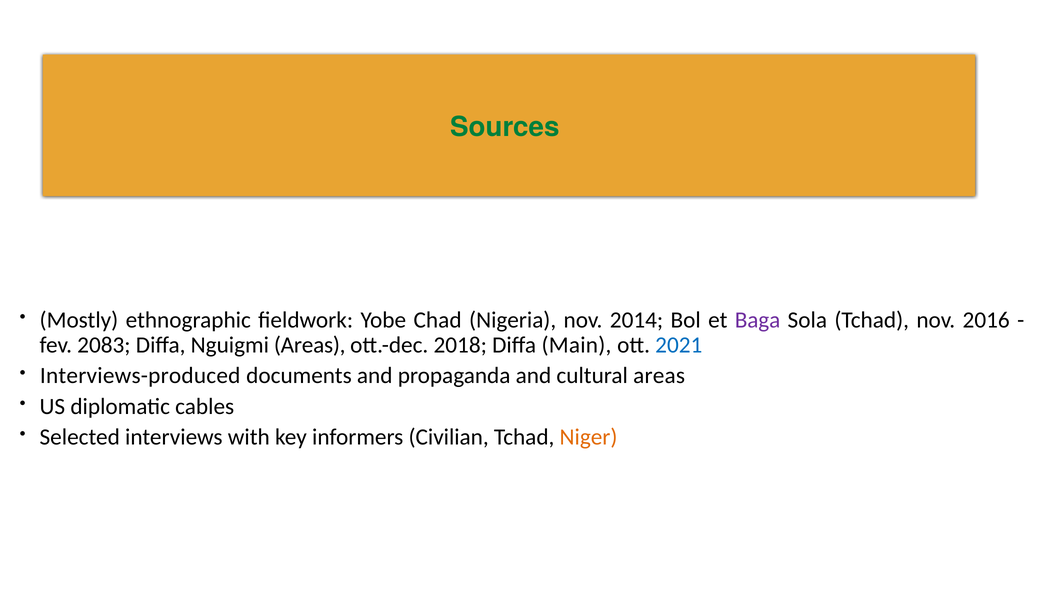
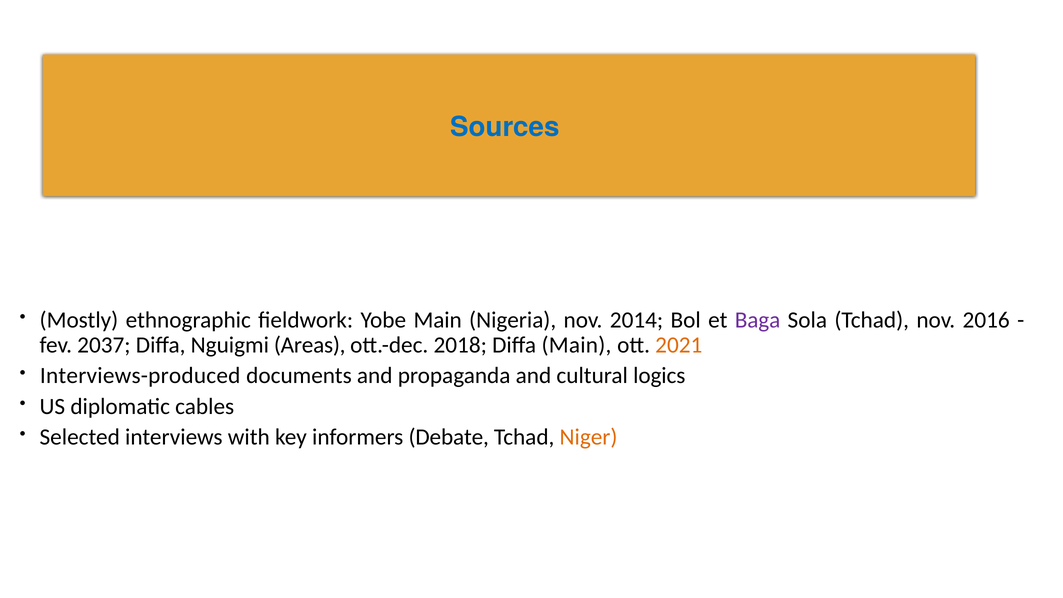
Sources colour: green -> blue
Yobe Chad: Chad -> Main
2083: 2083 -> 2037
2021 colour: blue -> orange
cultural areas: areas -> logics
Civilian: Civilian -> Debate
